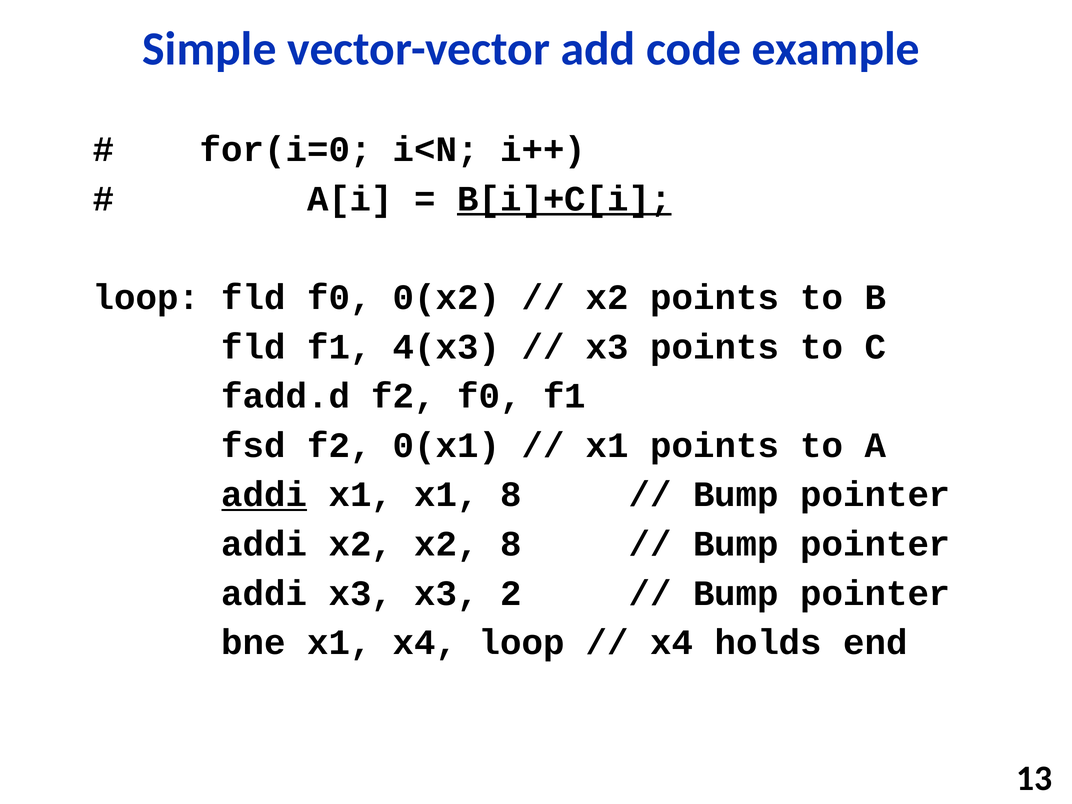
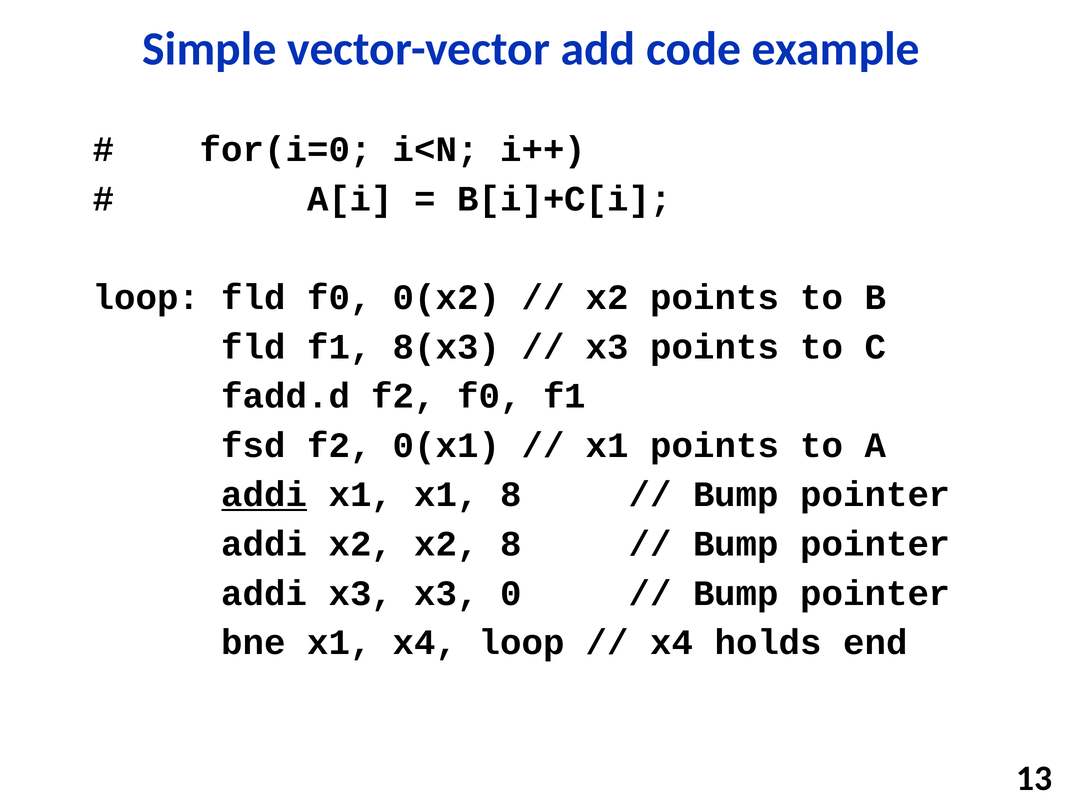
B[i]+C[i underline: present -> none
4(x3: 4(x3 -> 8(x3
2: 2 -> 0
